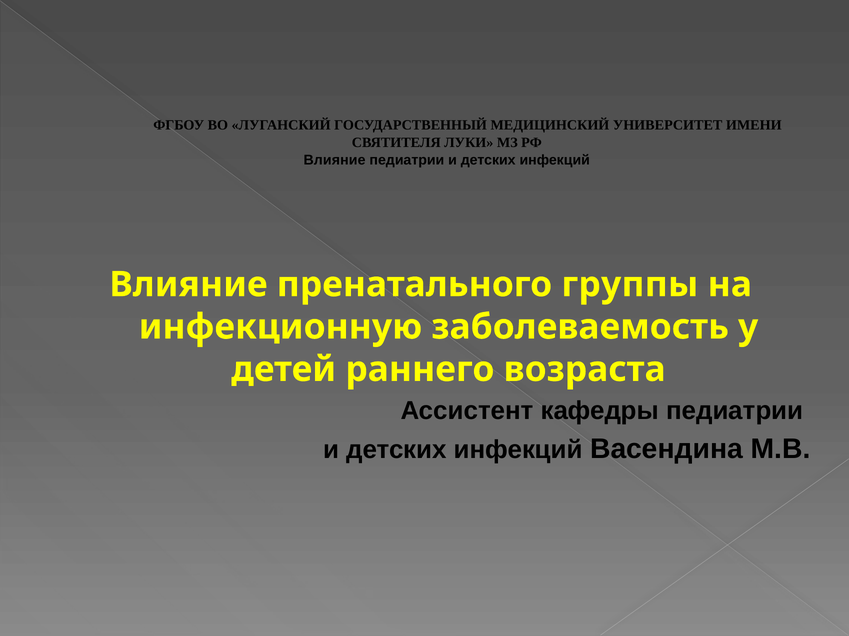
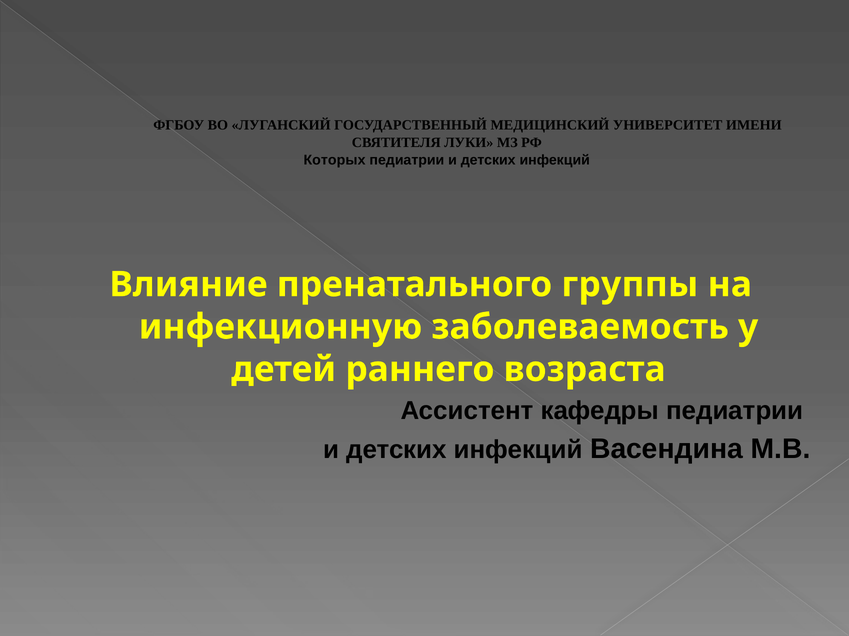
Влияние at (334, 160): Влияние -> Которых
